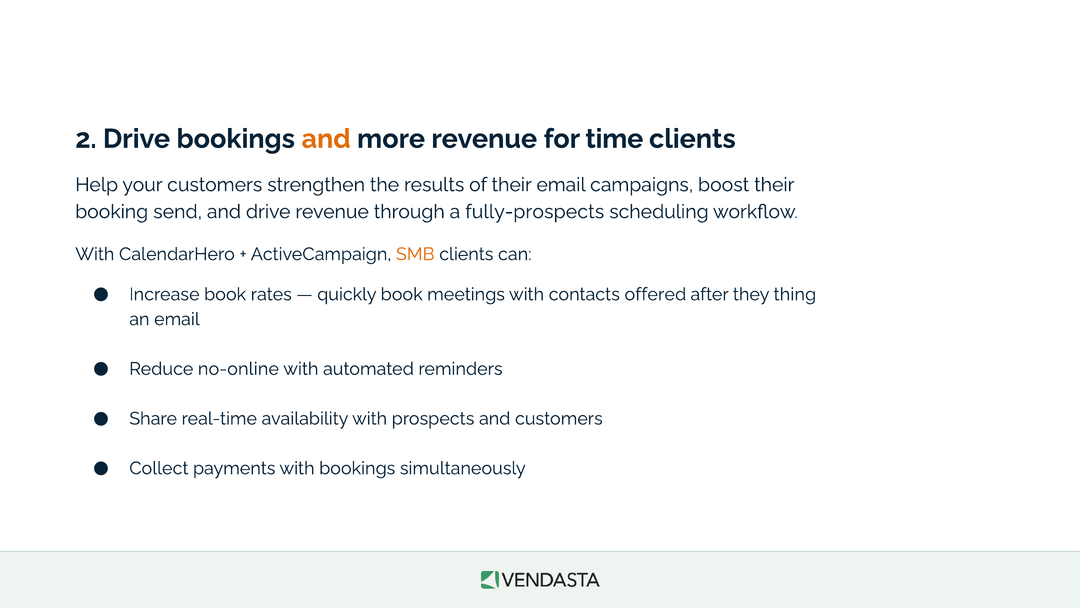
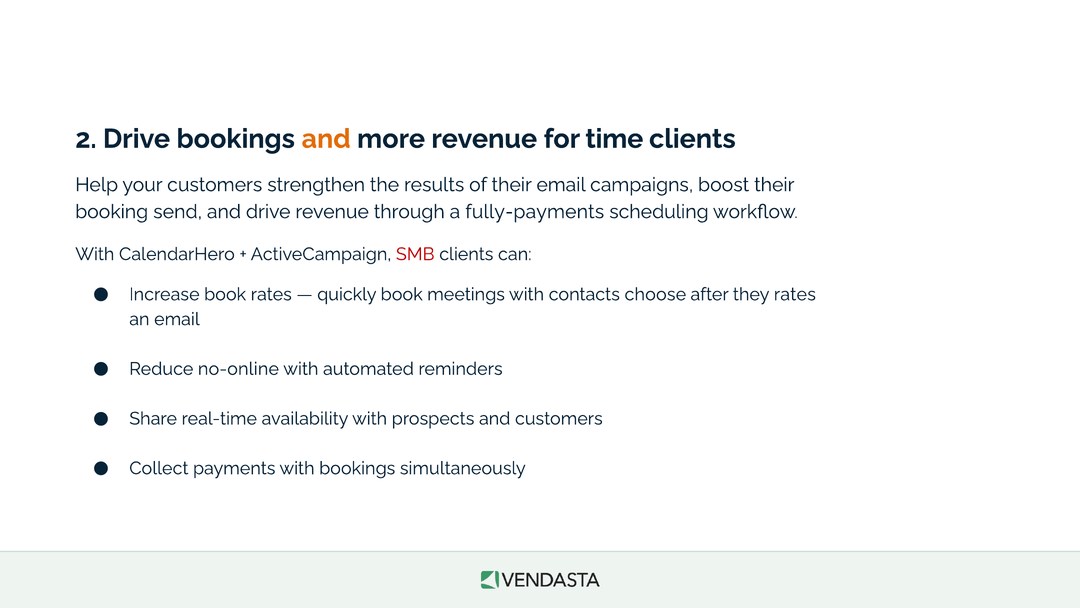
fully-prospects: fully-prospects -> fully-payments
SMB colour: orange -> red
offered: offered -> choose
they thing: thing -> rates
